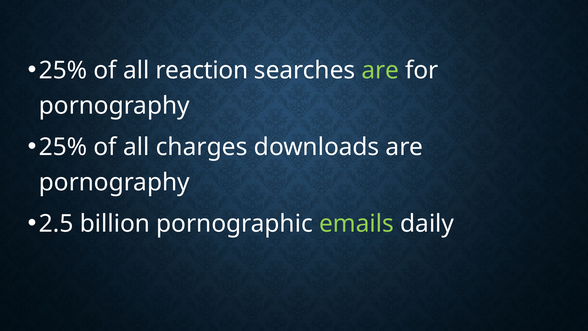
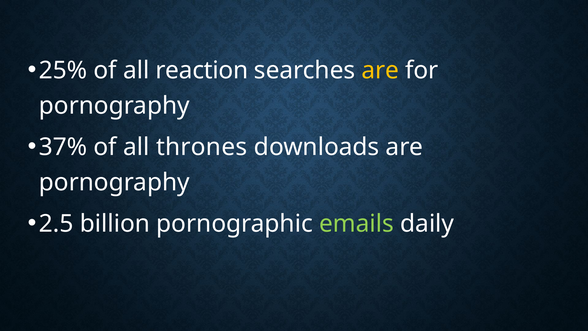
are at (380, 70) colour: light green -> yellow
25% at (63, 147): 25% -> 37%
charges: charges -> thrones
